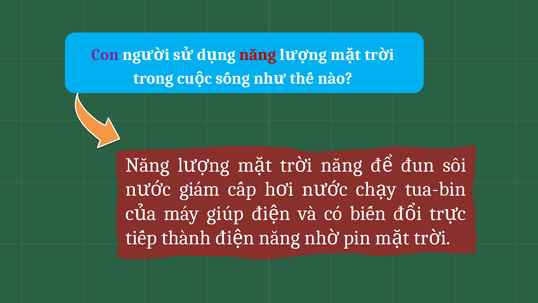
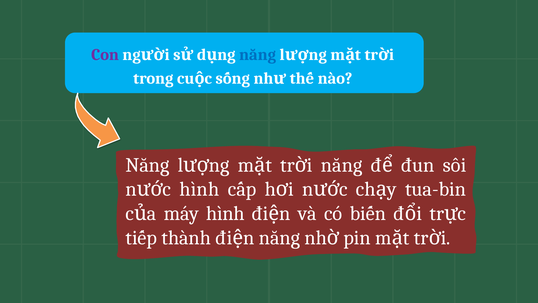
năng at (258, 55) colour: red -> blue
giám at (200, 189): giám -> hình
máy giúp: giúp -> hình
